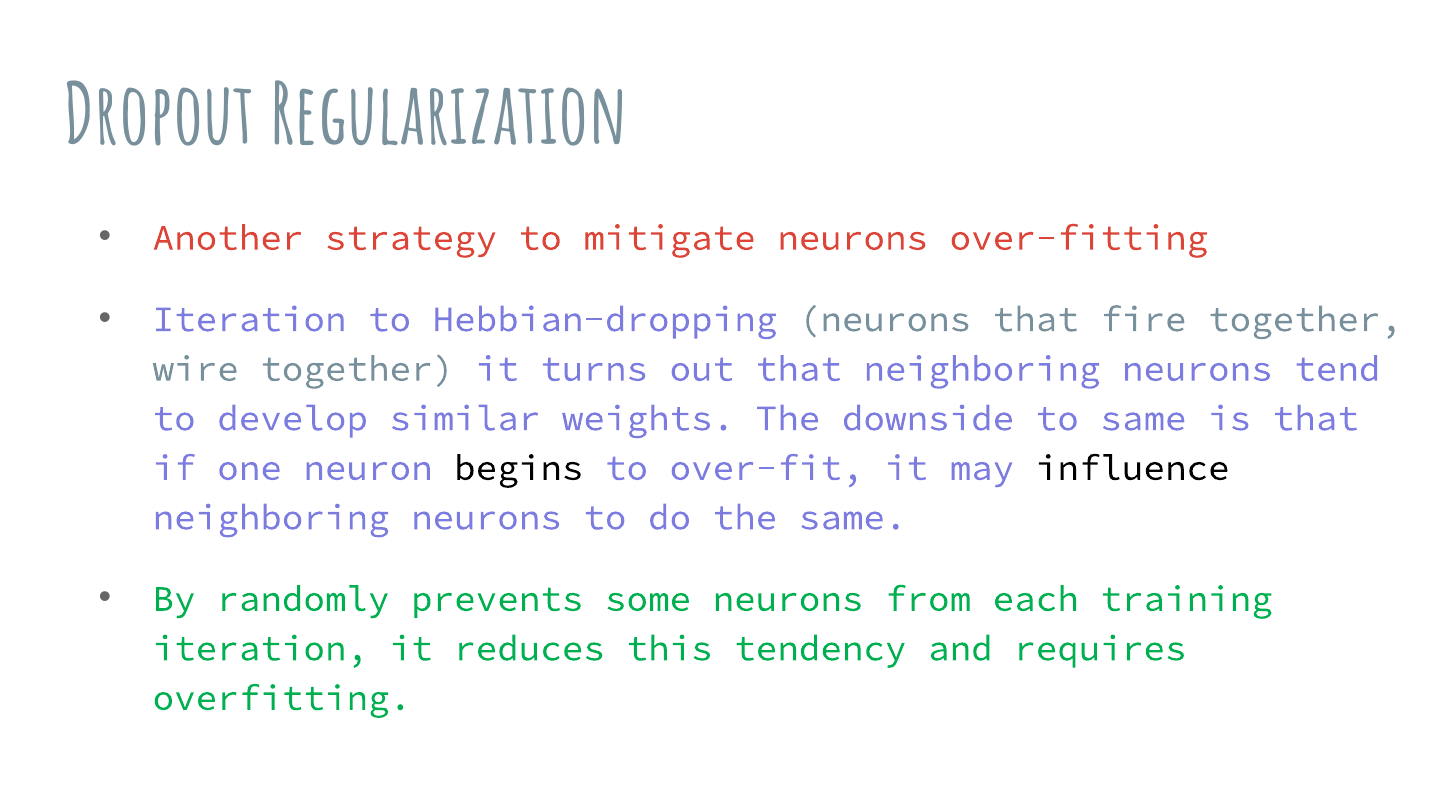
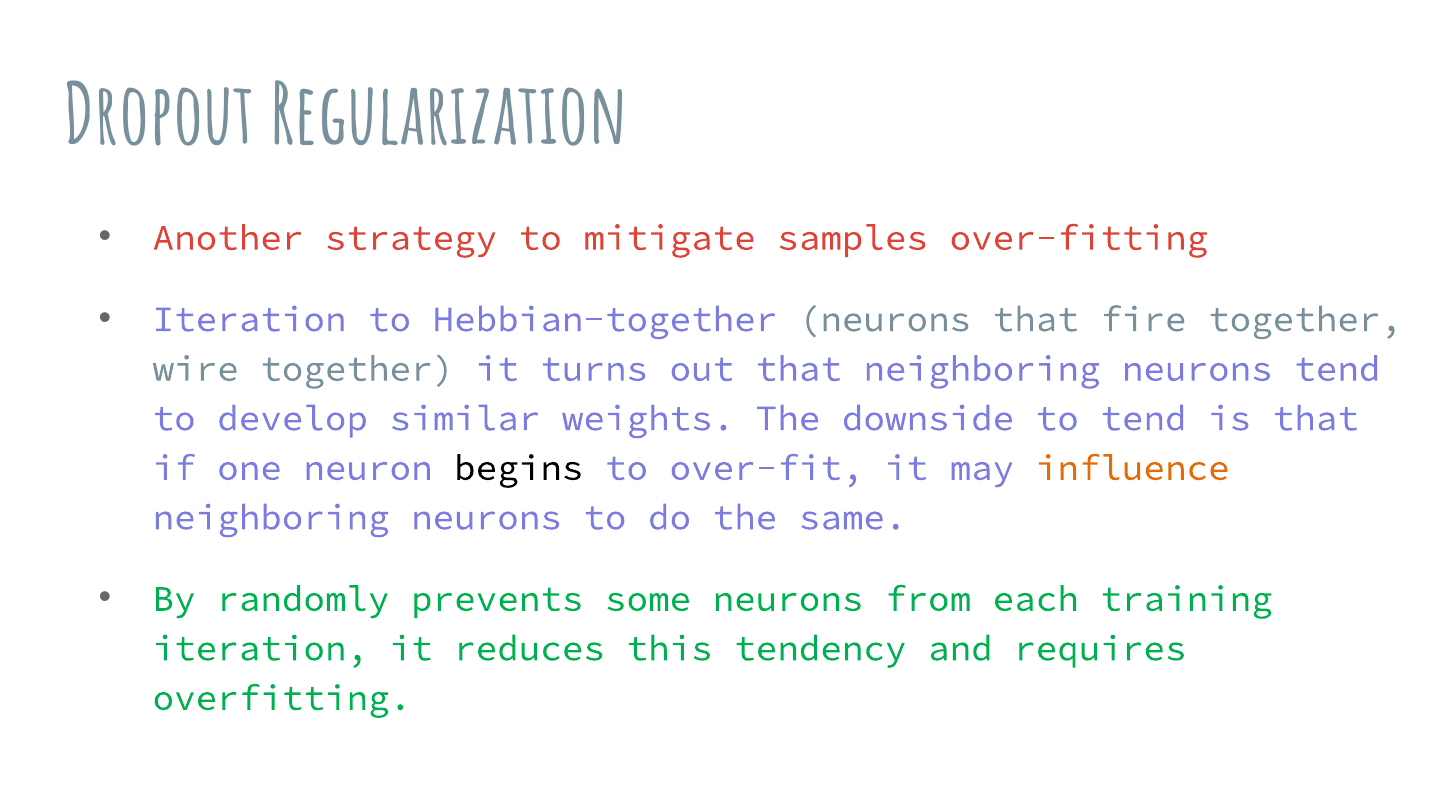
mitigate neurons: neurons -> samples
Hebbian-dropping: Hebbian-dropping -> Hebbian-together
to same: same -> tend
influence colour: black -> orange
